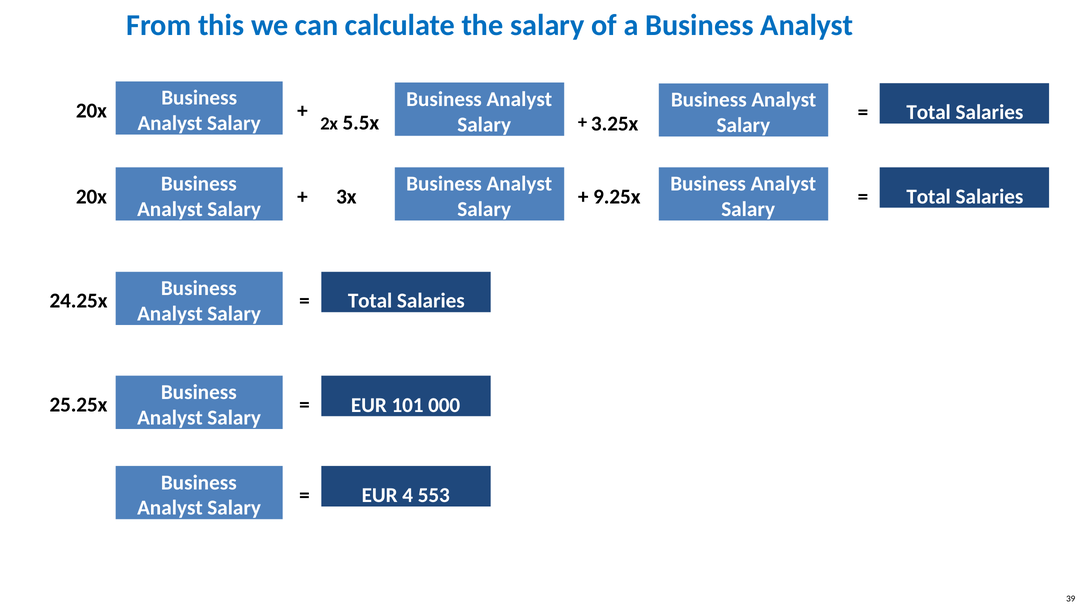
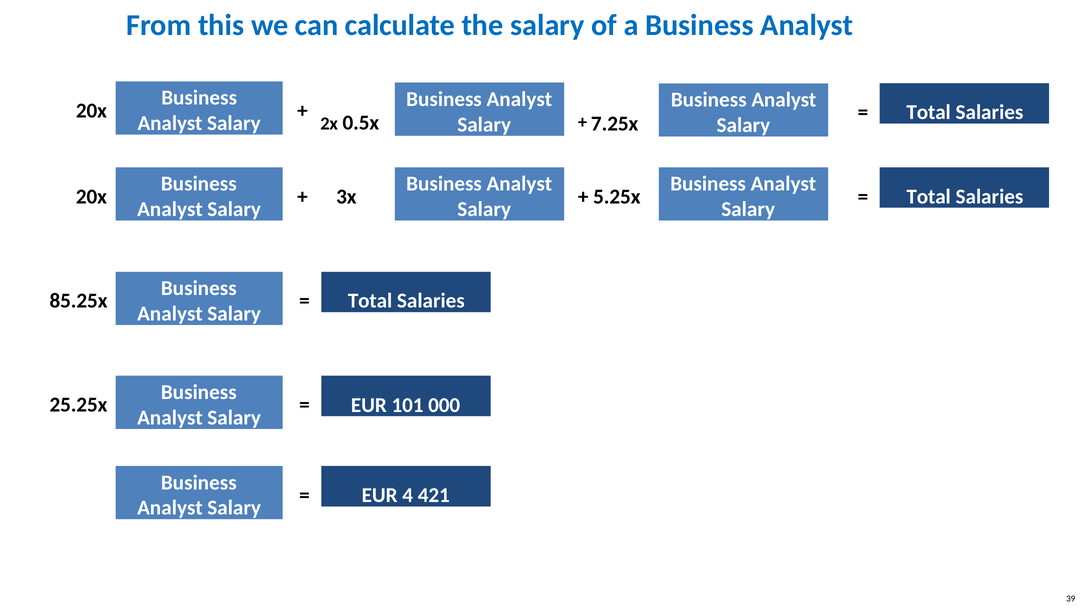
3.25x: 3.25x -> 7.25x
5.5x: 5.5x -> 0.5x
9.25x: 9.25x -> 5.25x
24.25x: 24.25x -> 85.25x
553: 553 -> 421
